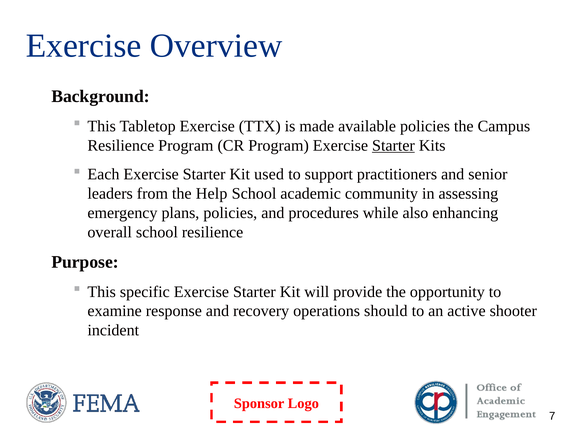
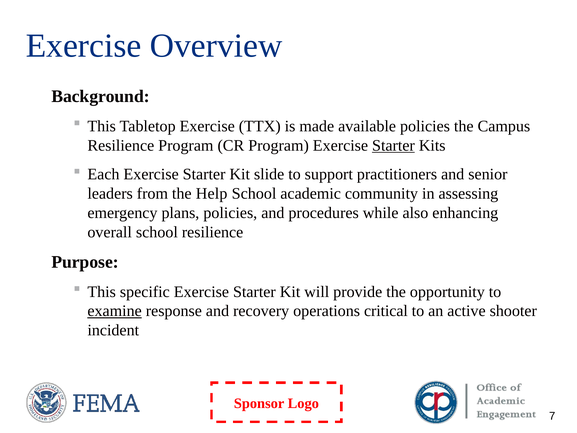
used: used -> slide
examine underline: none -> present
should: should -> critical
